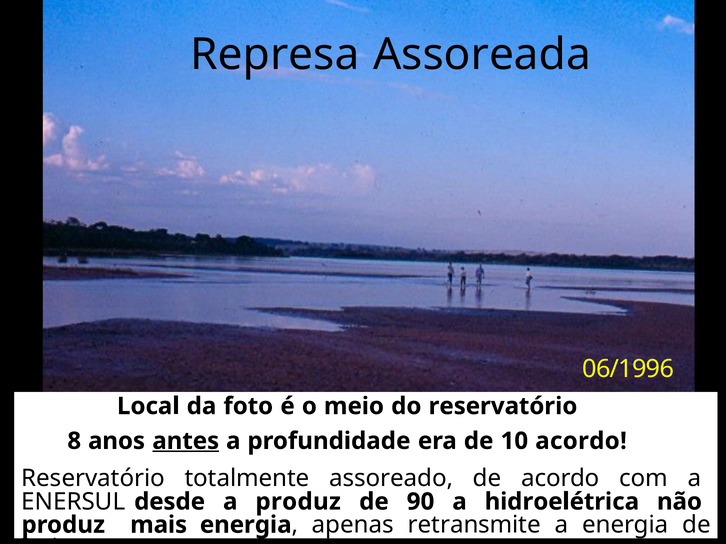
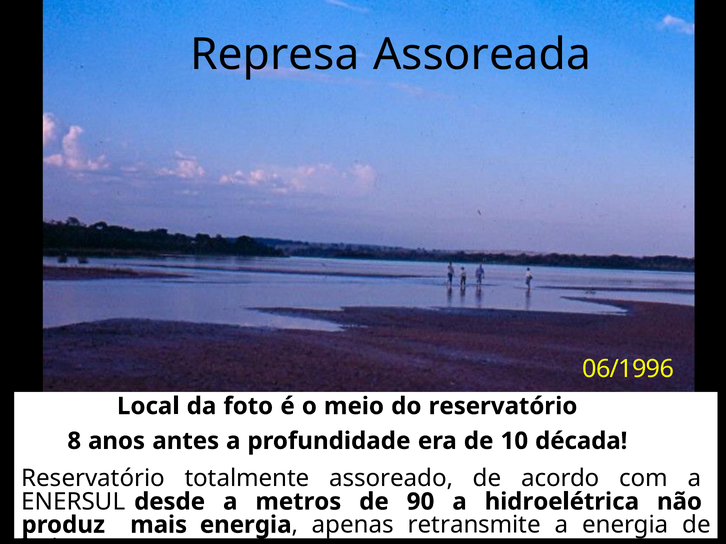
antes underline: present -> none
10 acordo: acordo -> década
a produz: produz -> metros
